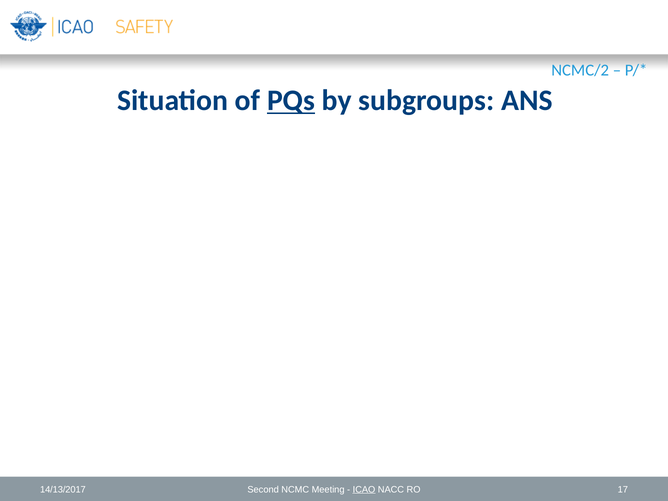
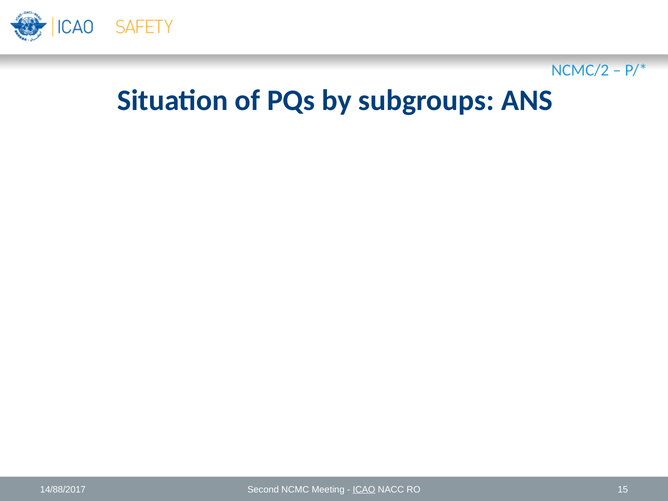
PQs underline: present -> none
14/13/2017: 14/13/2017 -> 14/88/2017
17: 17 -> 15
